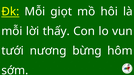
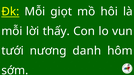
bừng: bừng -> danh
